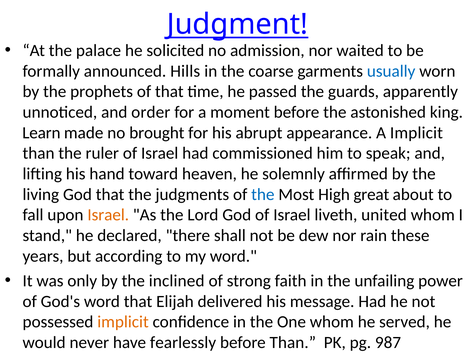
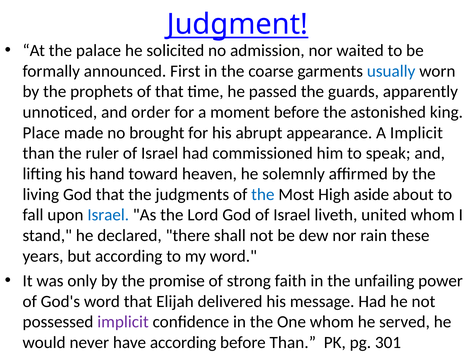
Hills: Hills -> First
Learn: Learn -> Place
great: great -> aside
Israel at (108, 215) colour: orange -> blue
inclined: inclined -> promise
implicit at (123, 322) colour: orange -> purple
have fearlessly: fearlessly -> according
987: 987 -> 301
